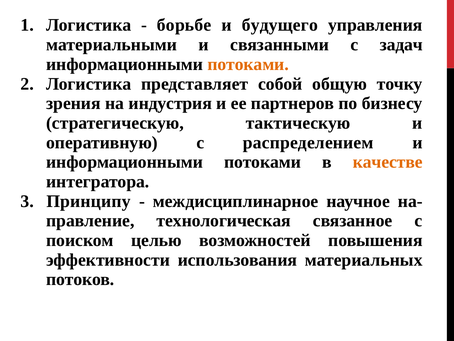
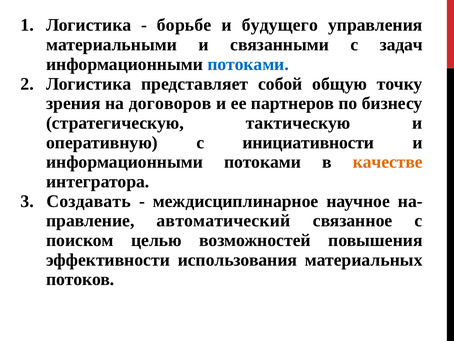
потоками at (248, 64) colour: orange -> blue
индустрия: индустрия -> договоров
распределением: распределением -> инициативности
Принципу: Принципу -> Создавать
технологическая: технологическая -> автоматический
